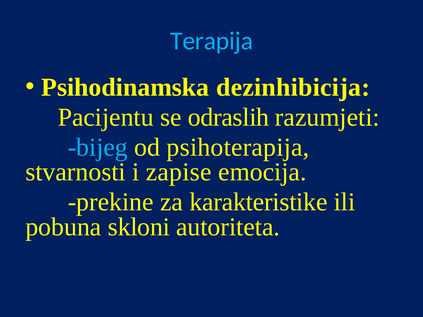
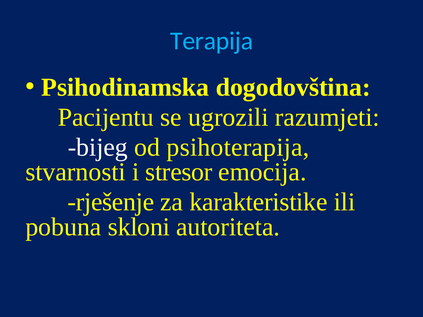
dezinhibicija: dezinhibicija -> dogodovština
odraslih: odraslih -> ugrozili
bijeg colour: light blue -> white
zapise: zapise -> stresor
prekine: prekine -> rješenje
